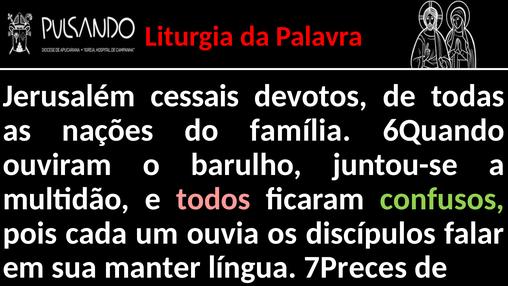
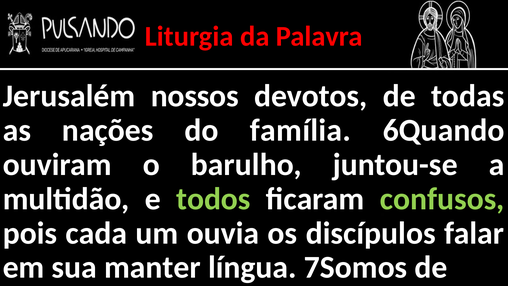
cessais: cessais -> nossos
todos colour: pink -> light green
7Preces: 7Preces -> 7Somos
